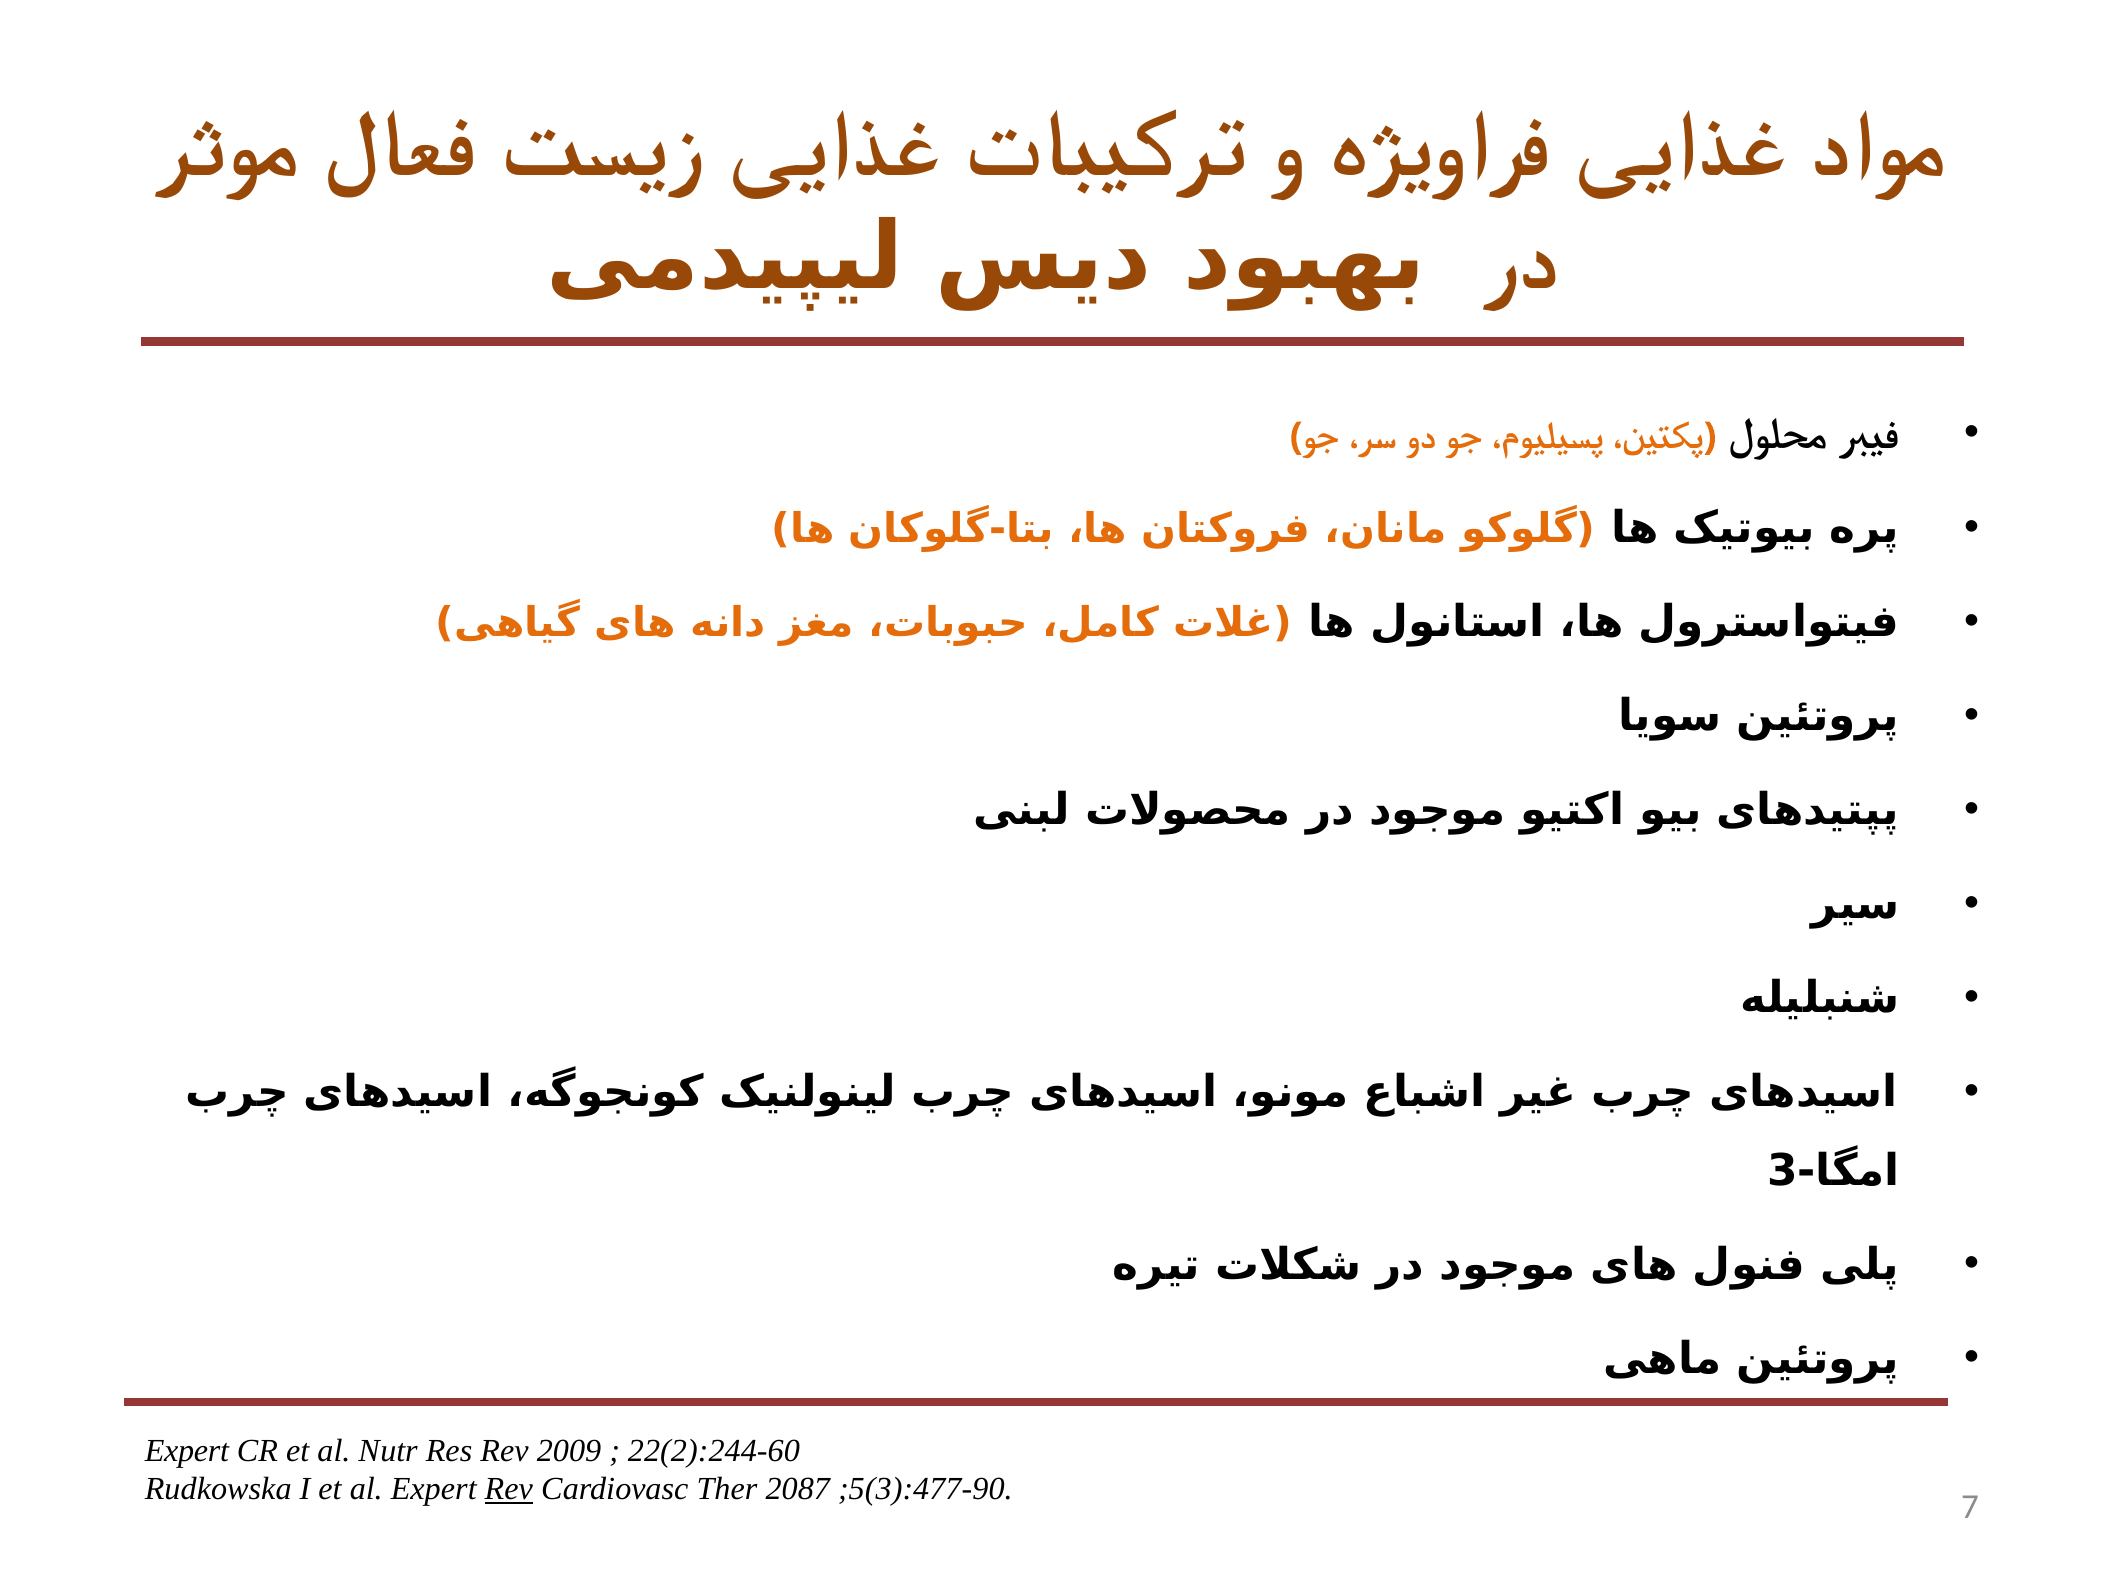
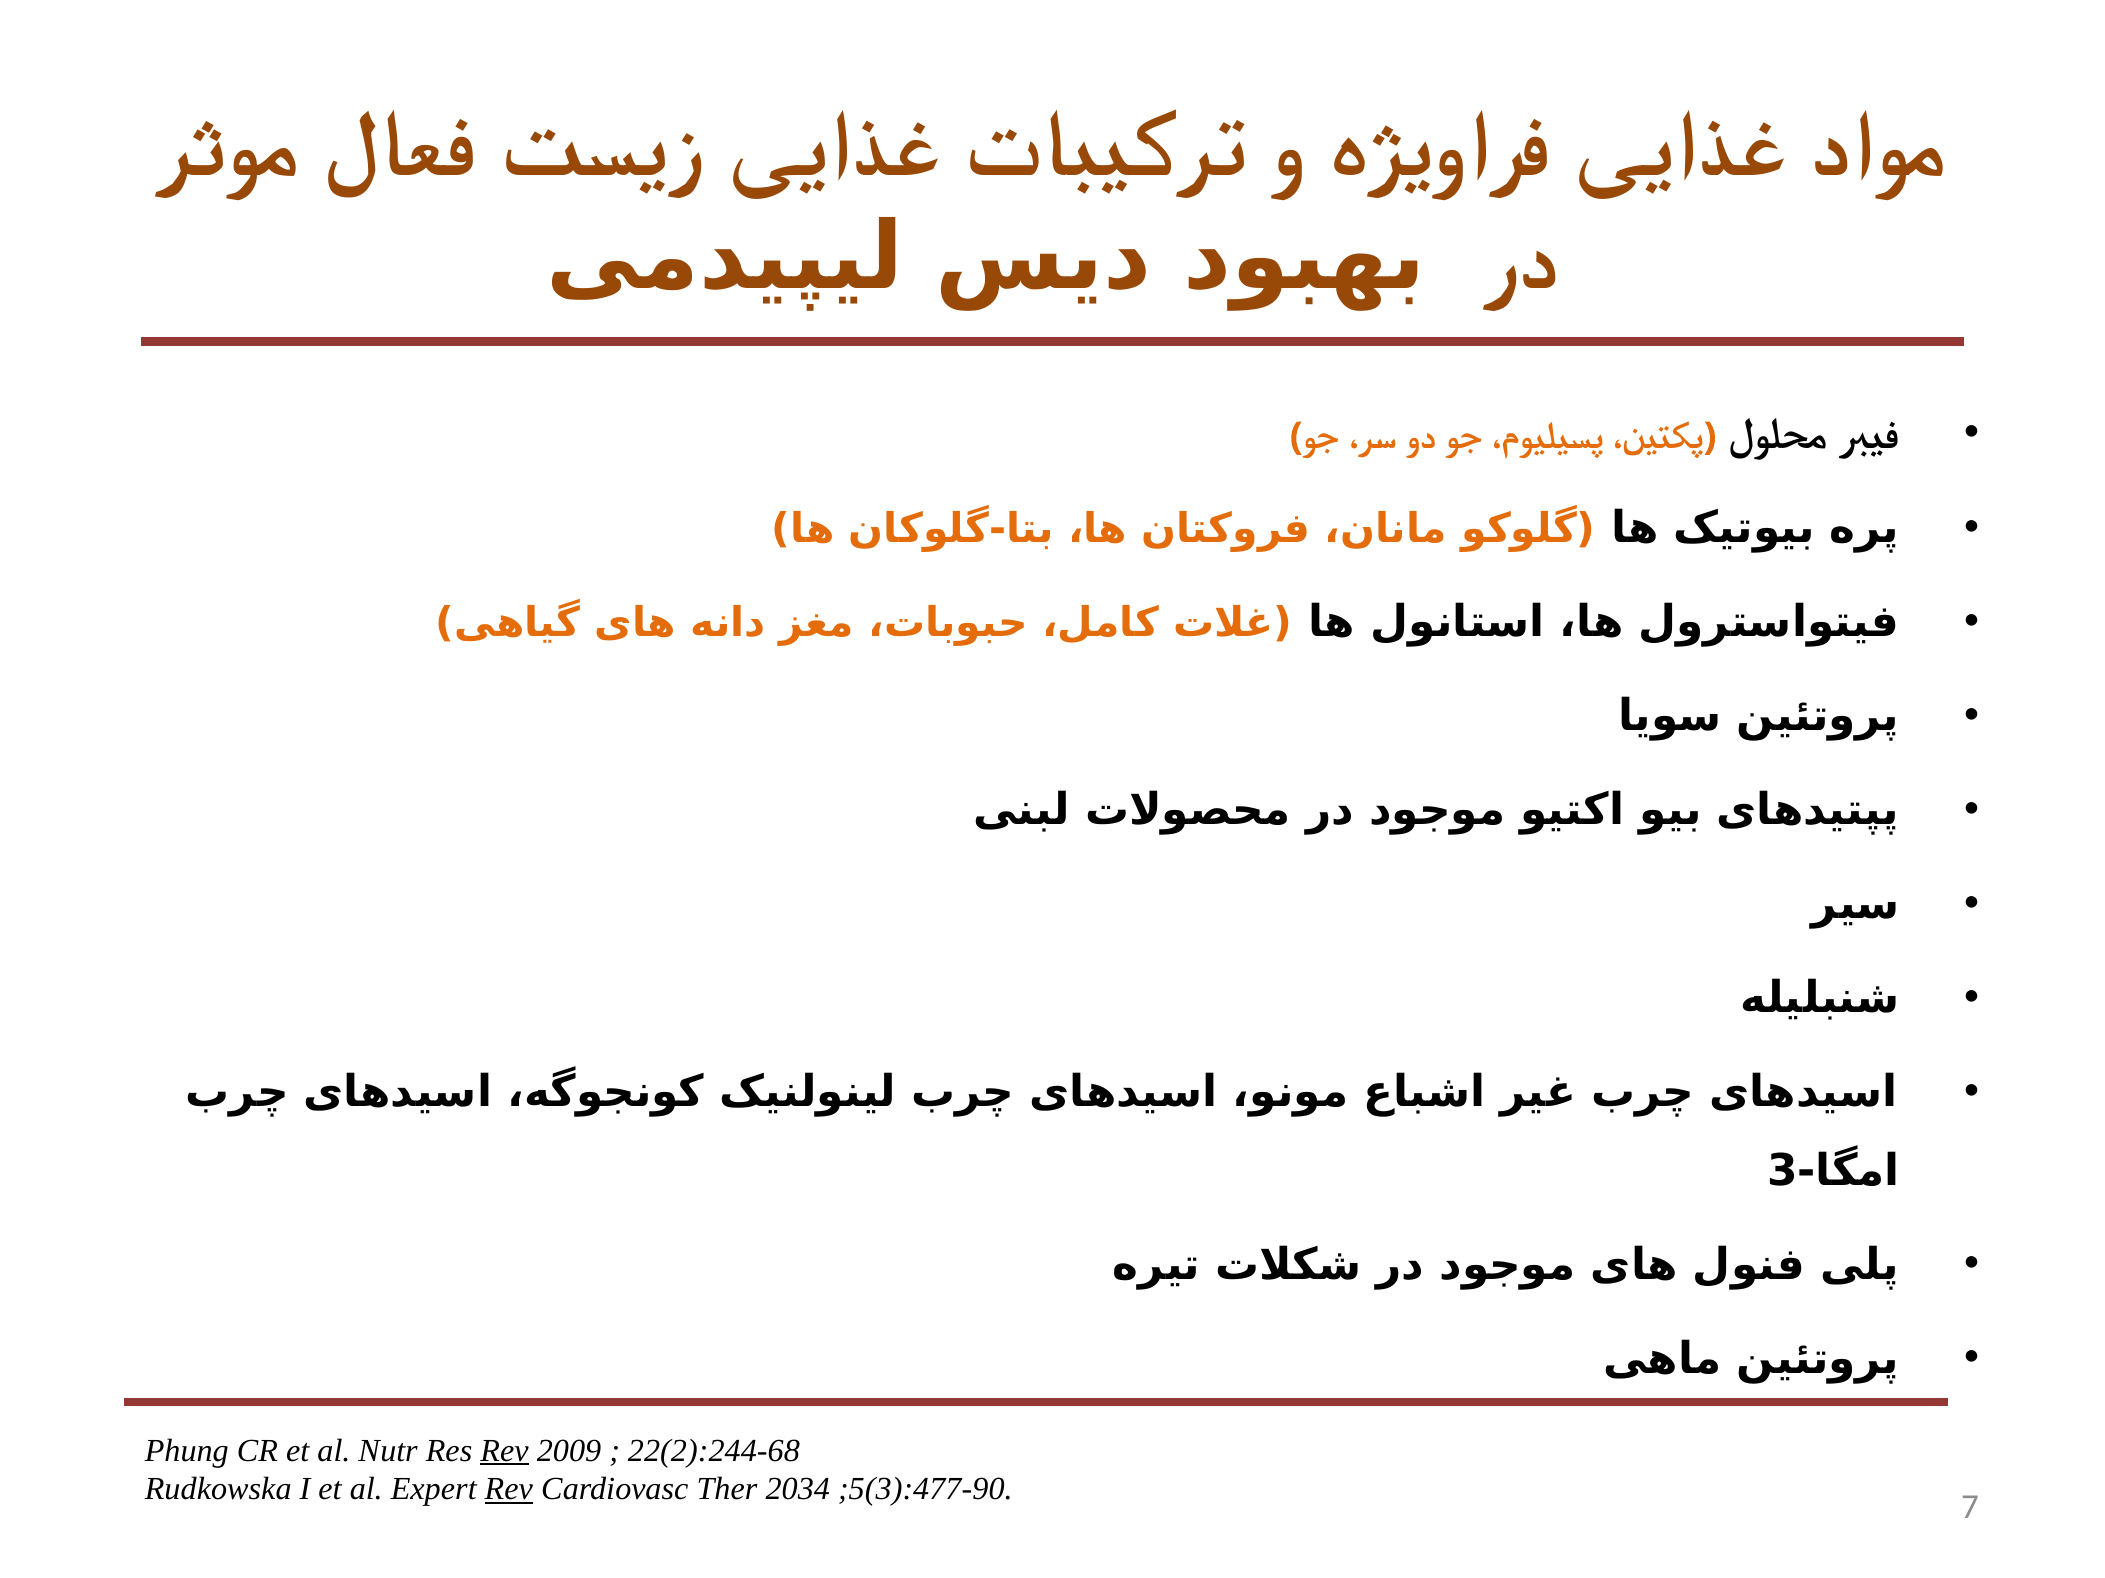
Expert at (187, 1451): Expert -> Phung
Rev at (505, 1451) underline: none -> present
22(2):244-60: 22(2):244-60 -> 22(2):244-68
2087: 2087 -> 2034
